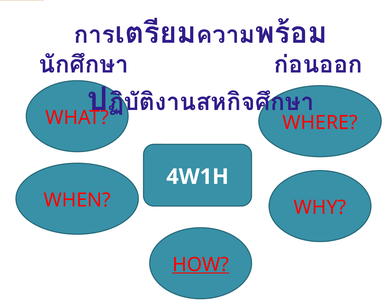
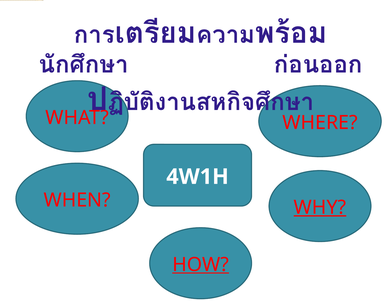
WHY underline: none -> present
